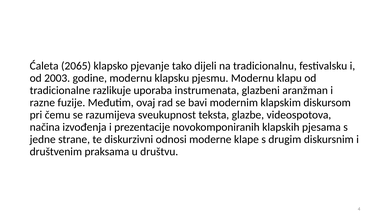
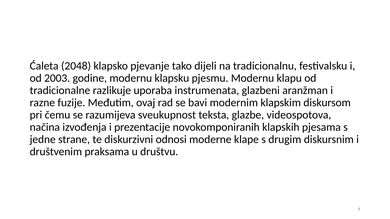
2065: 2065 -> 2048
